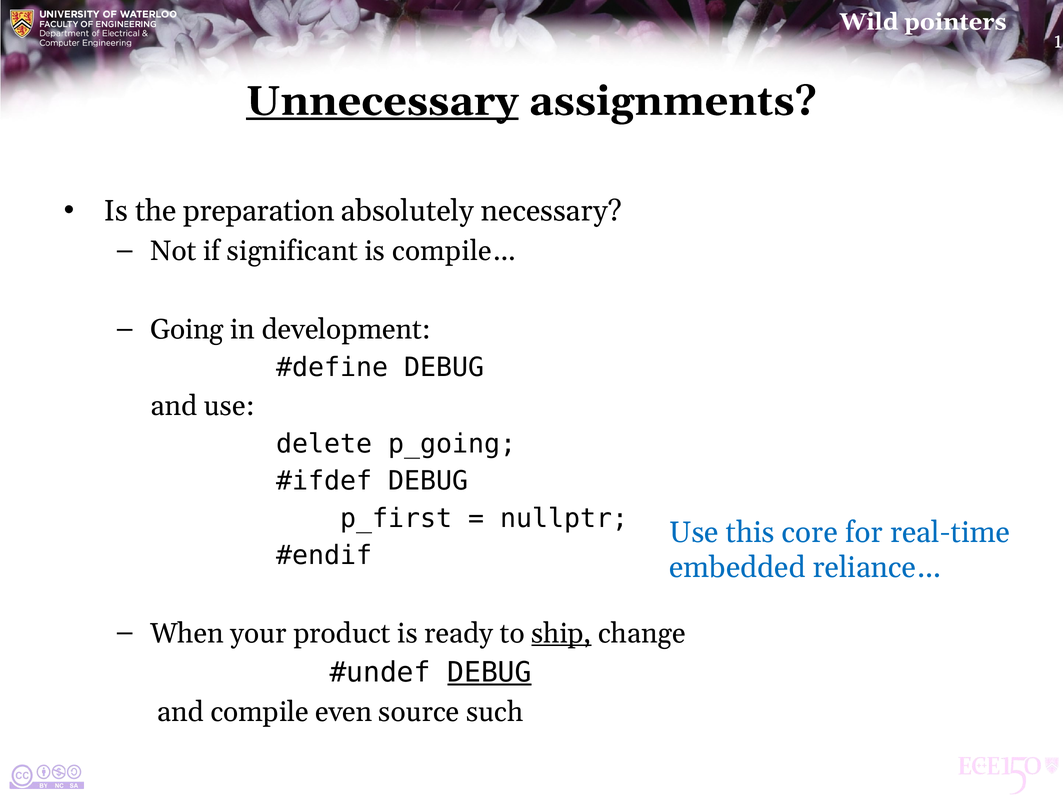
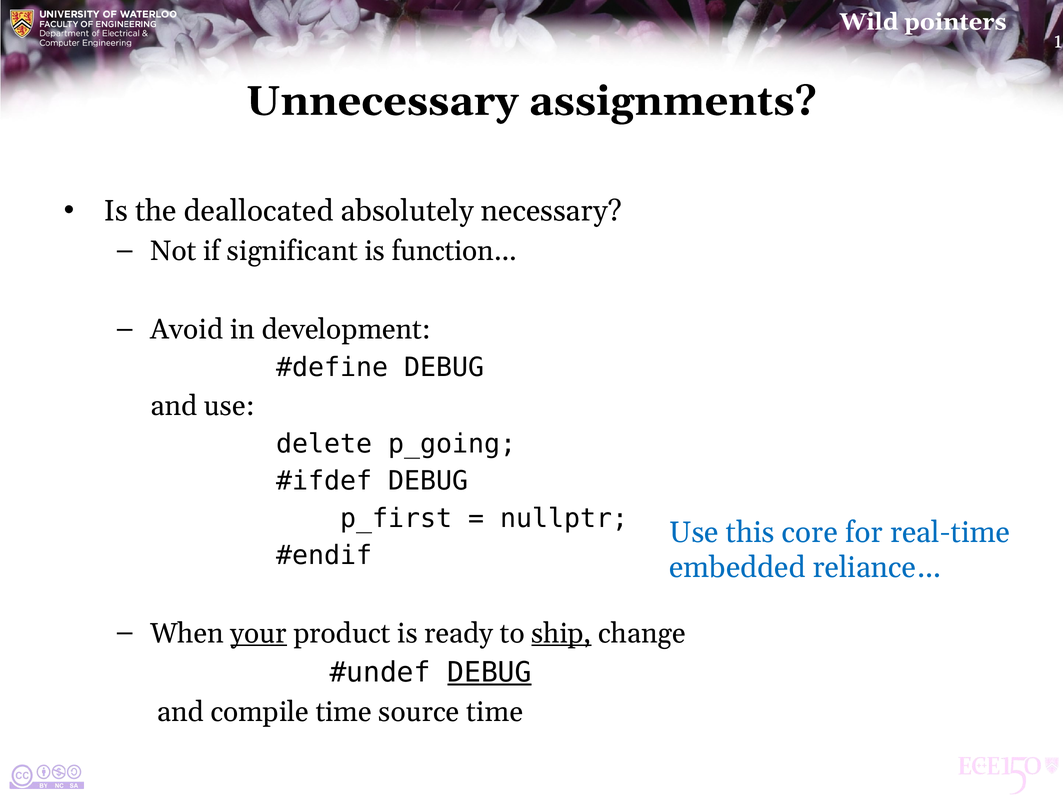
Unnecessary underline: present -> none
preparation: preparation -> deallocated
compile…: compile… -> function…
Going: Going -> Avoid
your underline: none -> present
compile even: even -> time
source such: such -> time
